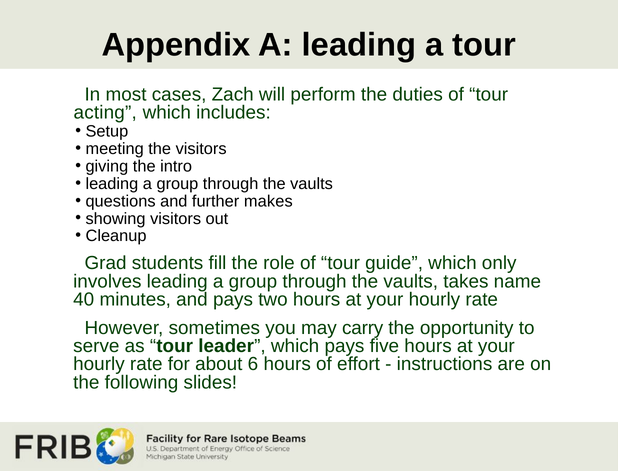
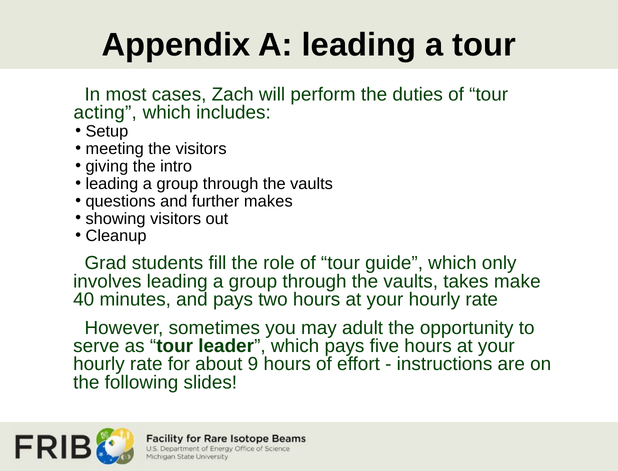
name: name -> make
carry: carry -> adult
6: 6 -> 9
